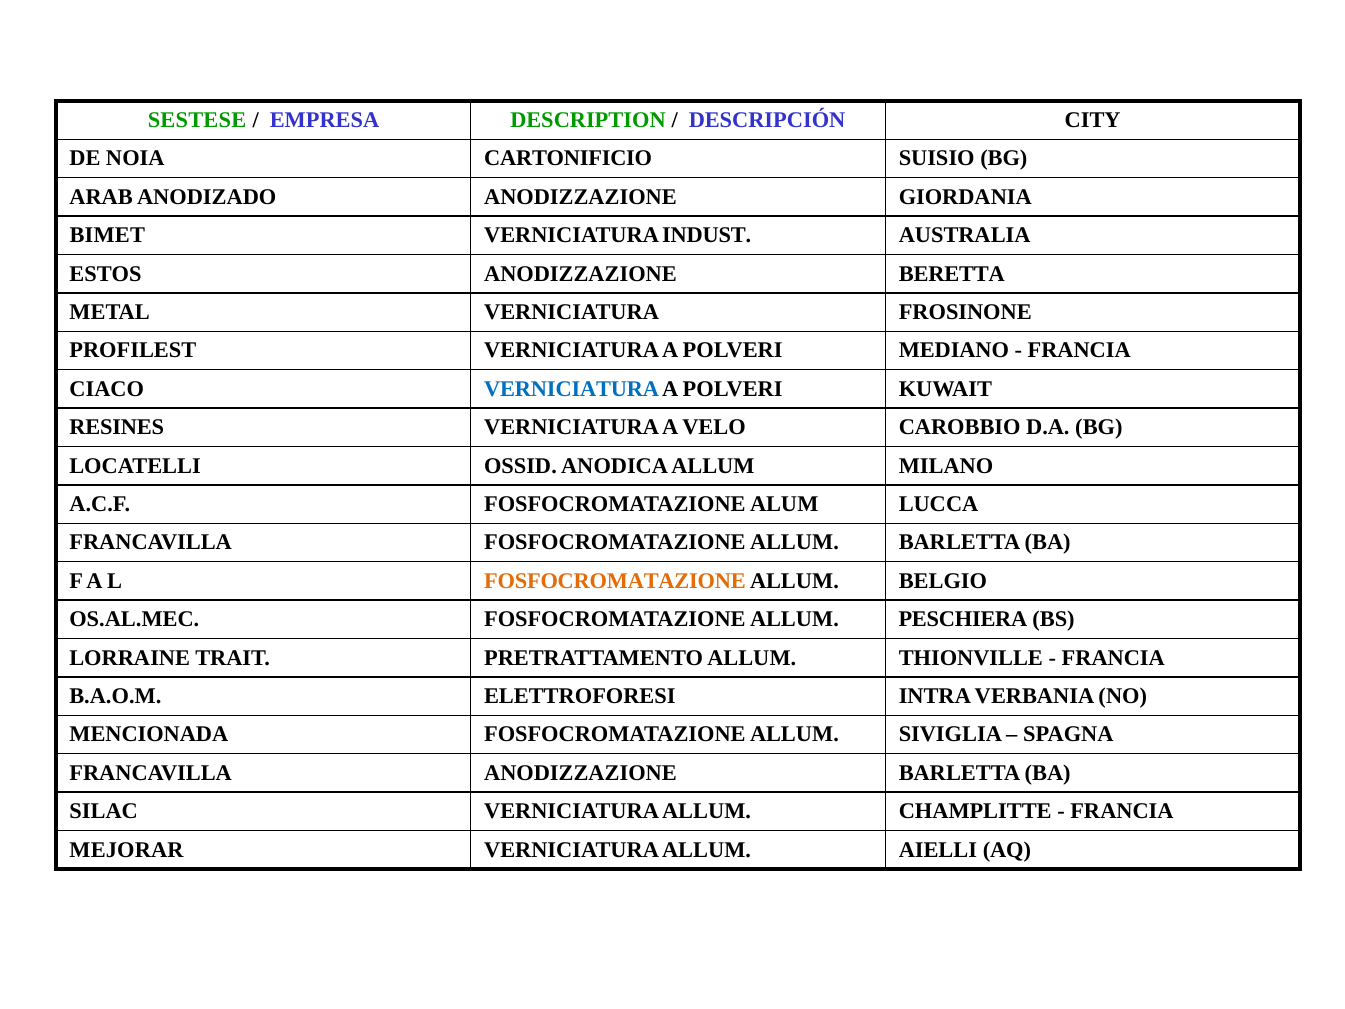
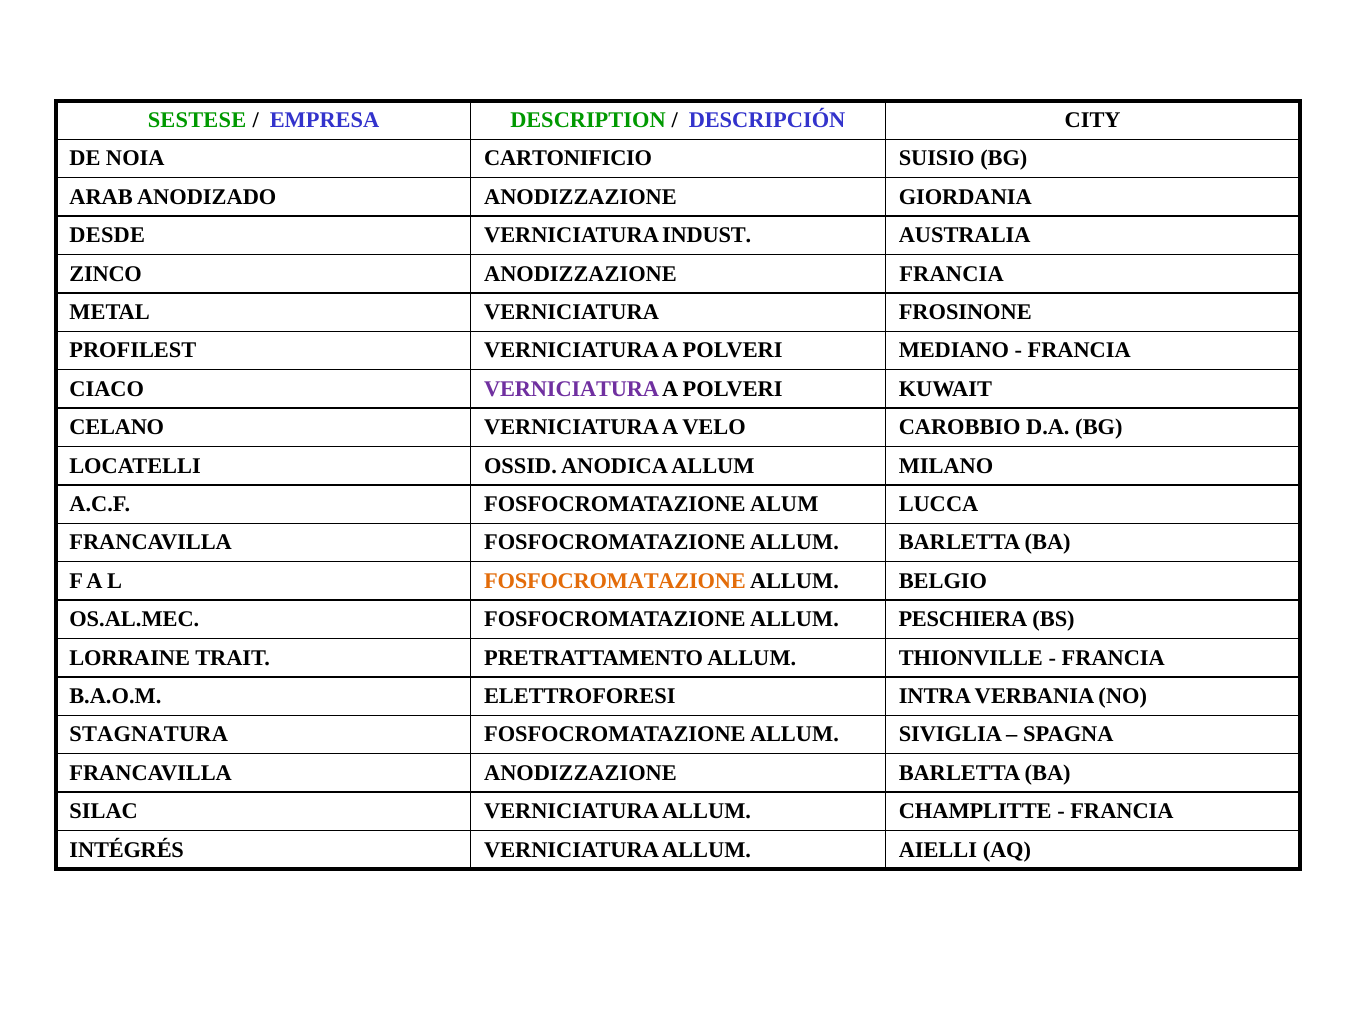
BIMET: BIMET -> DESDE
ESTOS: ESTOS -> ZINCO
ANODIZZAZIONE BERETTA: BERETTA -> FRANCIA
VERNICIATURA at (572, 389) colour: blue -> purple
RESINES: RESINES -> CELANO
MENCIONADA: MENCIONADA -> STAGNATURA
MEJORAR: MEJORAR -> INTÉGRÉS
